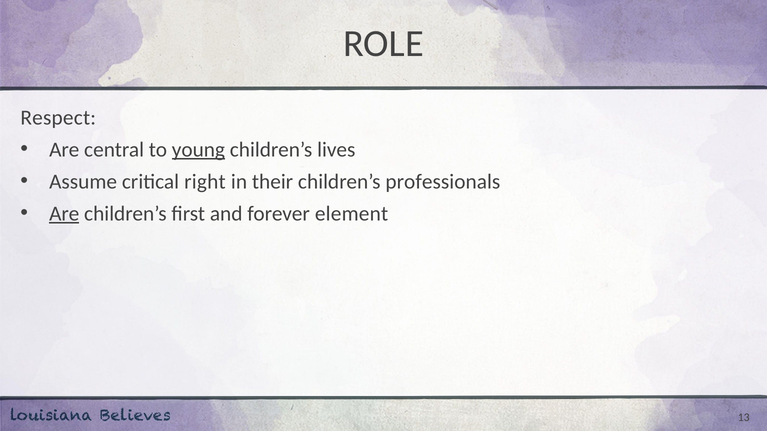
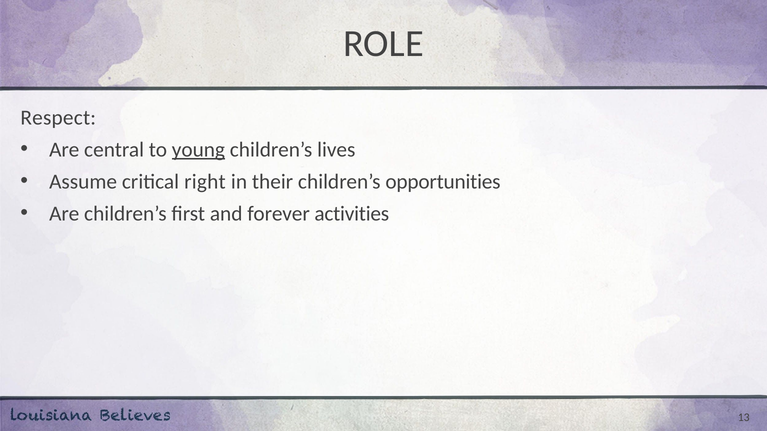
professionals: professionals -> opportunities
Are at (64, 214) underline: present -> none
element: element -> activities
